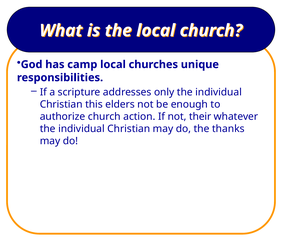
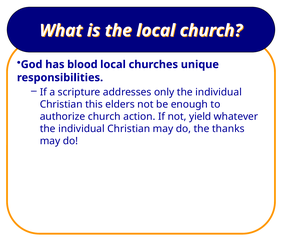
camp: camp -> blood
their: their -> yield
